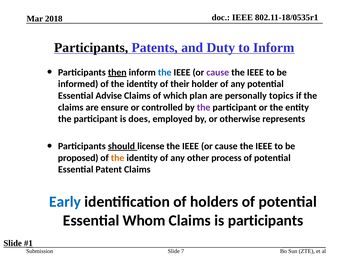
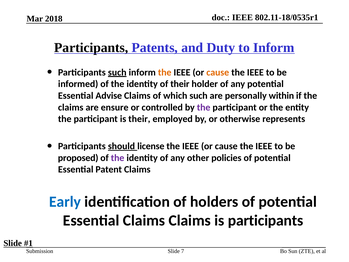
Participants then: then -> such
the at (165, 72) colour: blue -> orange
cause at (218, 72) colour: purple -> orange
which plan: plan -> such
topics: topics -> within
is does: does -> their
the at (118, 158) colour: orange -> purple
process: process -> policies
Essential Whom: Whom -> Claims
